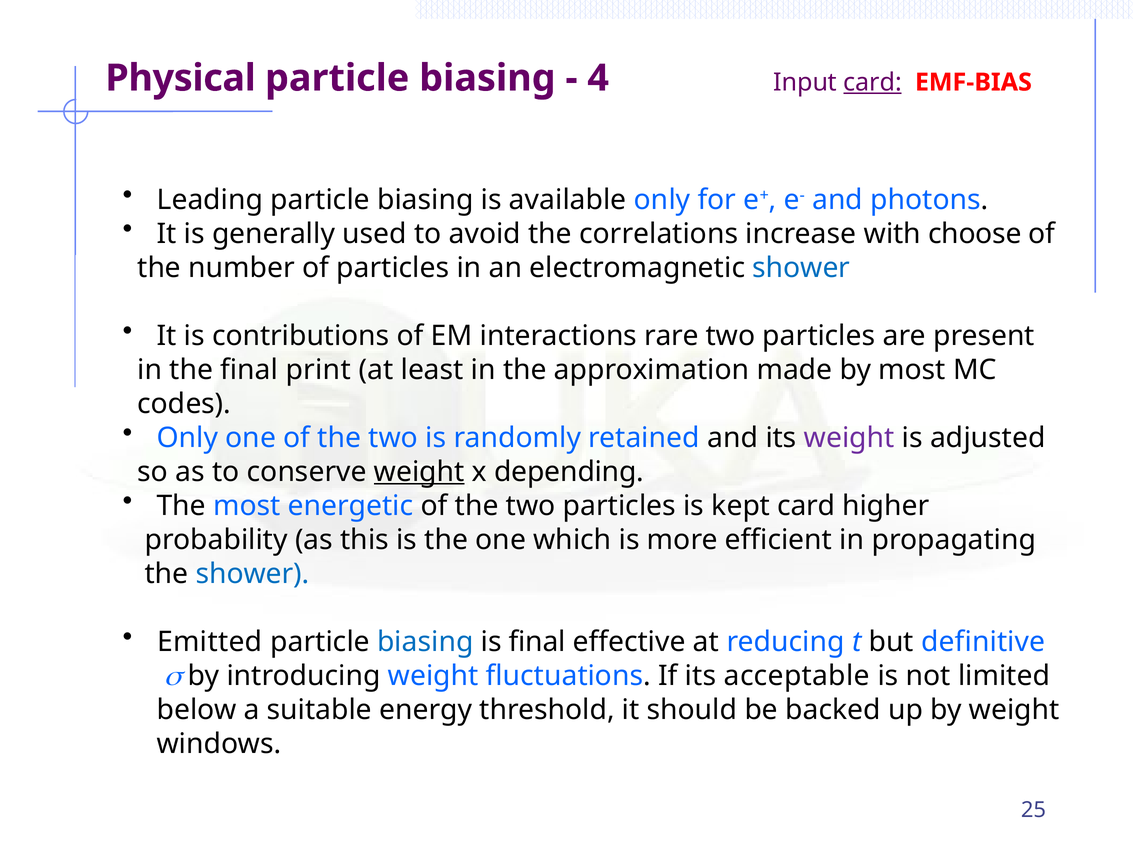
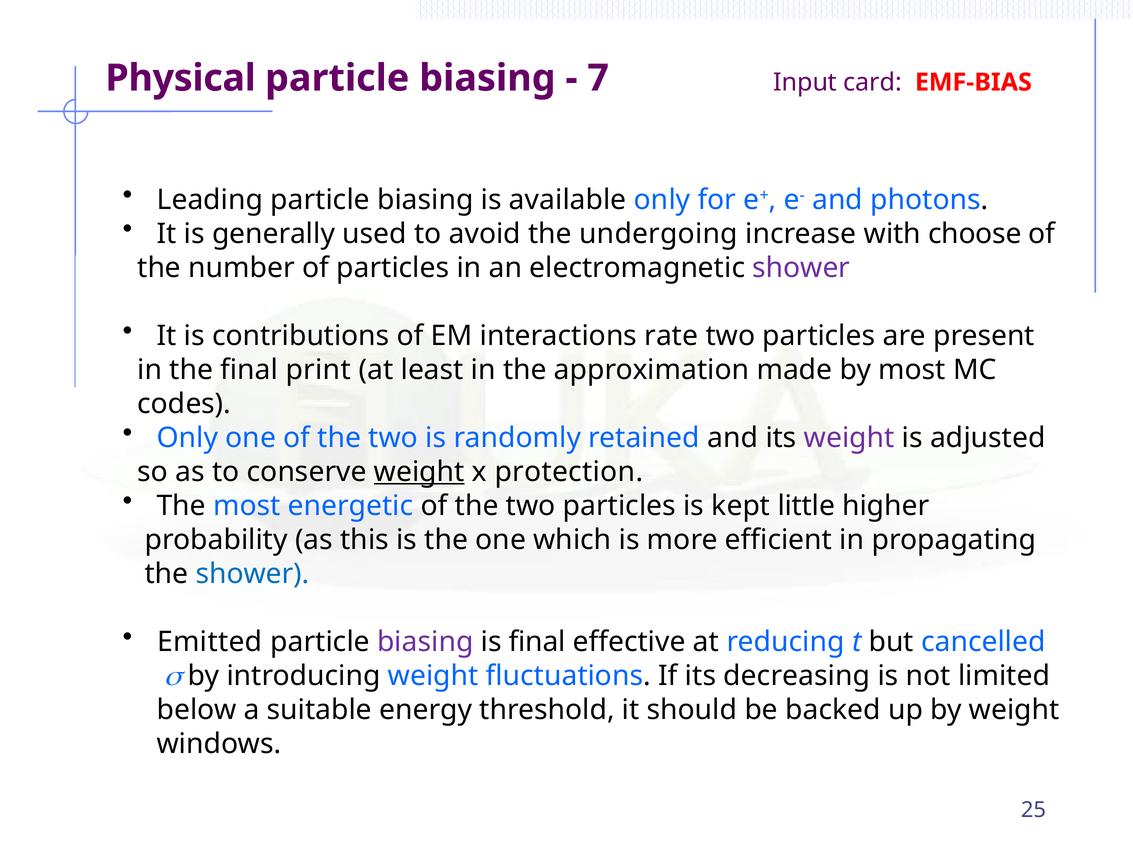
4: 4 -> 7
card at (873, 82) underline: present -> none
correlations: correlations -> undergoing
shower at (801, 268) colour: blue -> purple
rare: rare -> rate
depending: depending -> protection
kept card: card -> little
biasing at (425, 642) colour: blue -> purple
definitive: definitive -> cancelled
acceptable: acceptable -> decreasing
